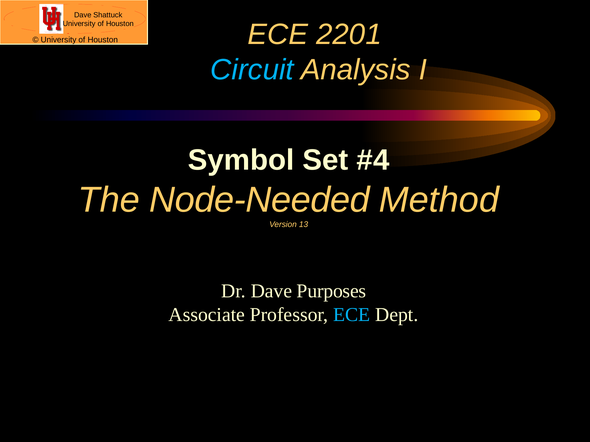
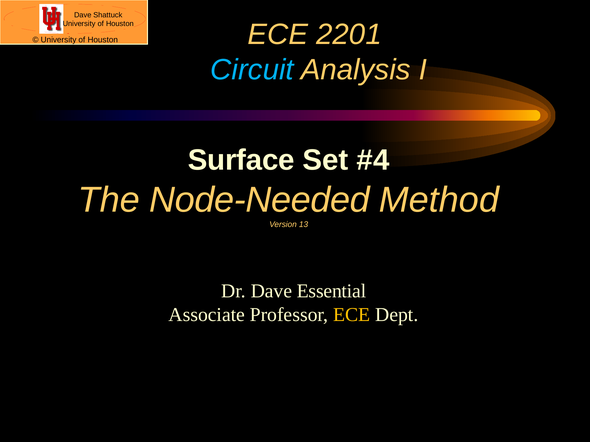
Symbol: Symbol -> Surface
Purposes: Purposes -> Essential
ECE at (352, 315) colour: light blue -> yellow
